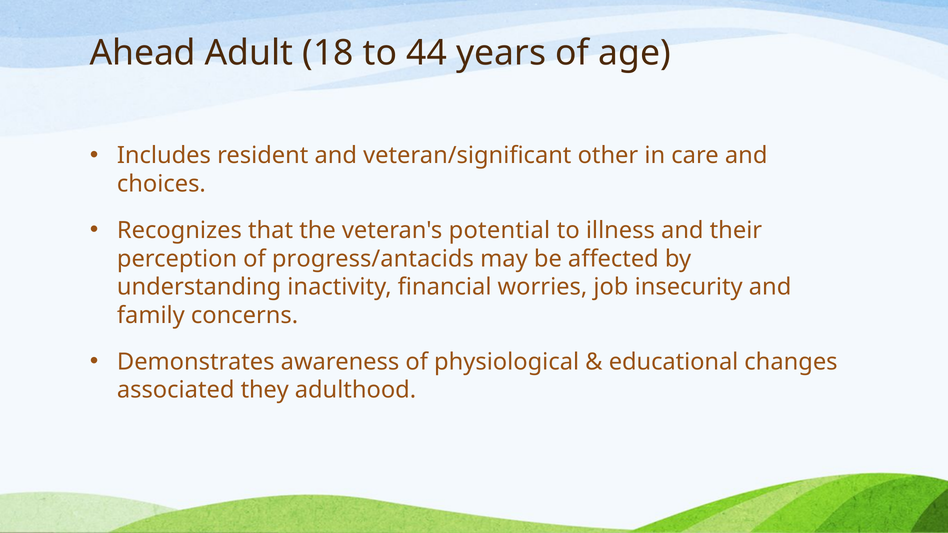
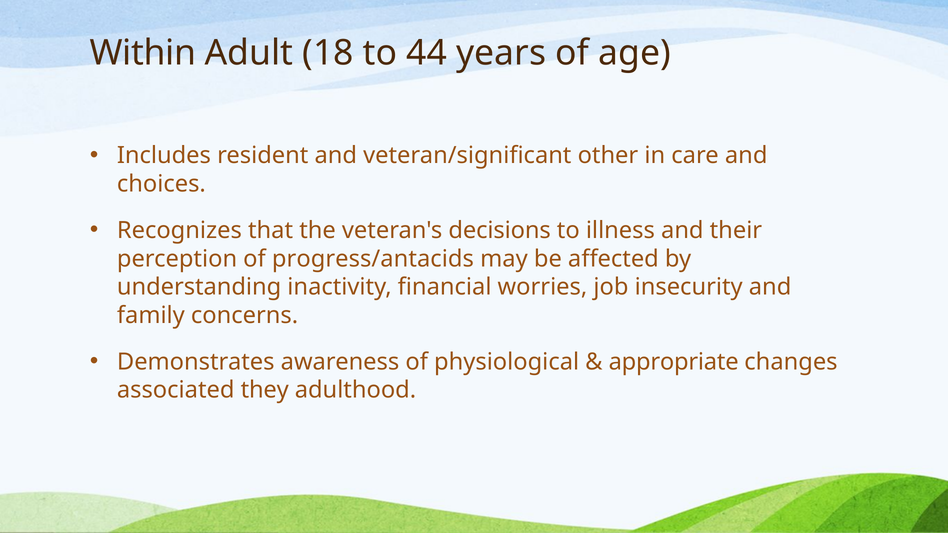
Ahead: Ahead -> Within
potential: potential -> decisions
educational: educational -> appropriate
